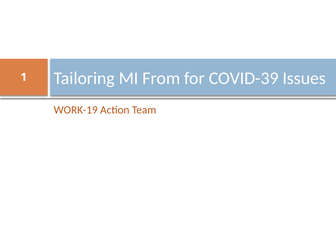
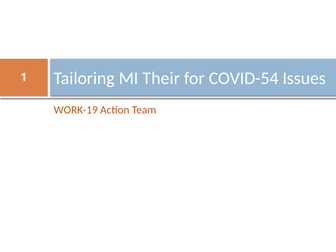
From: From -> Their
COVID-39: COVID-39 -> COVID-54
